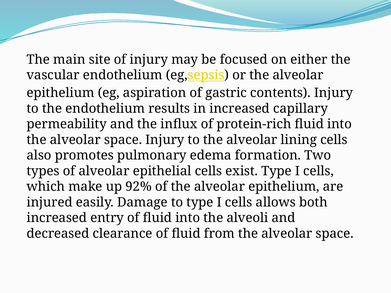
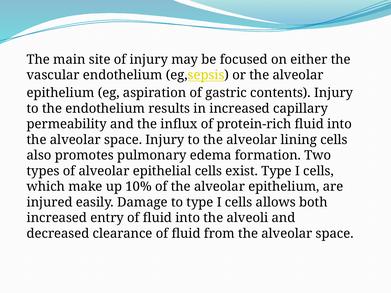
92%: 92% -> 10%
